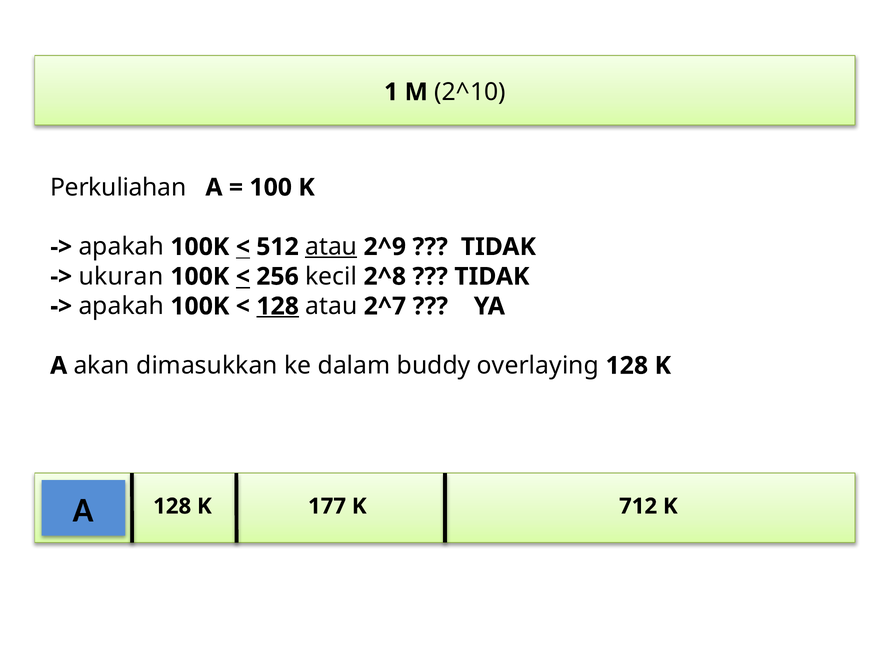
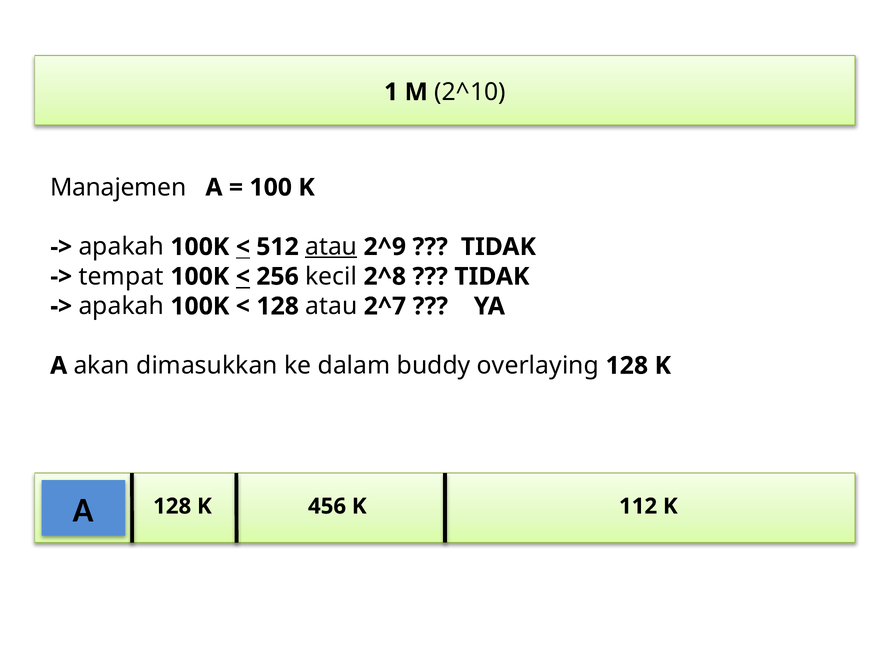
Perkuliahan: Perkuliahan -> Manajemen
ukuran: ukuran -> tempat
128 at (278, 306) underline: present -> none
177: 177 -> 456
712: 712 -> 112
